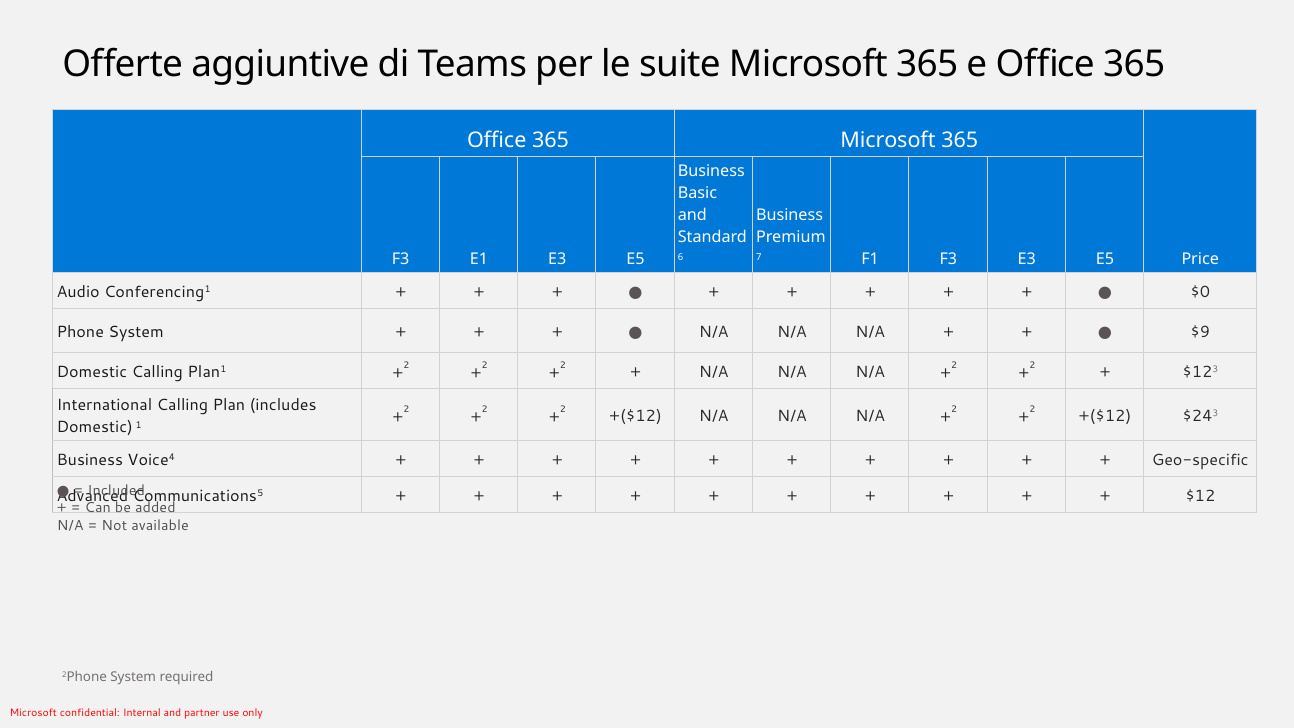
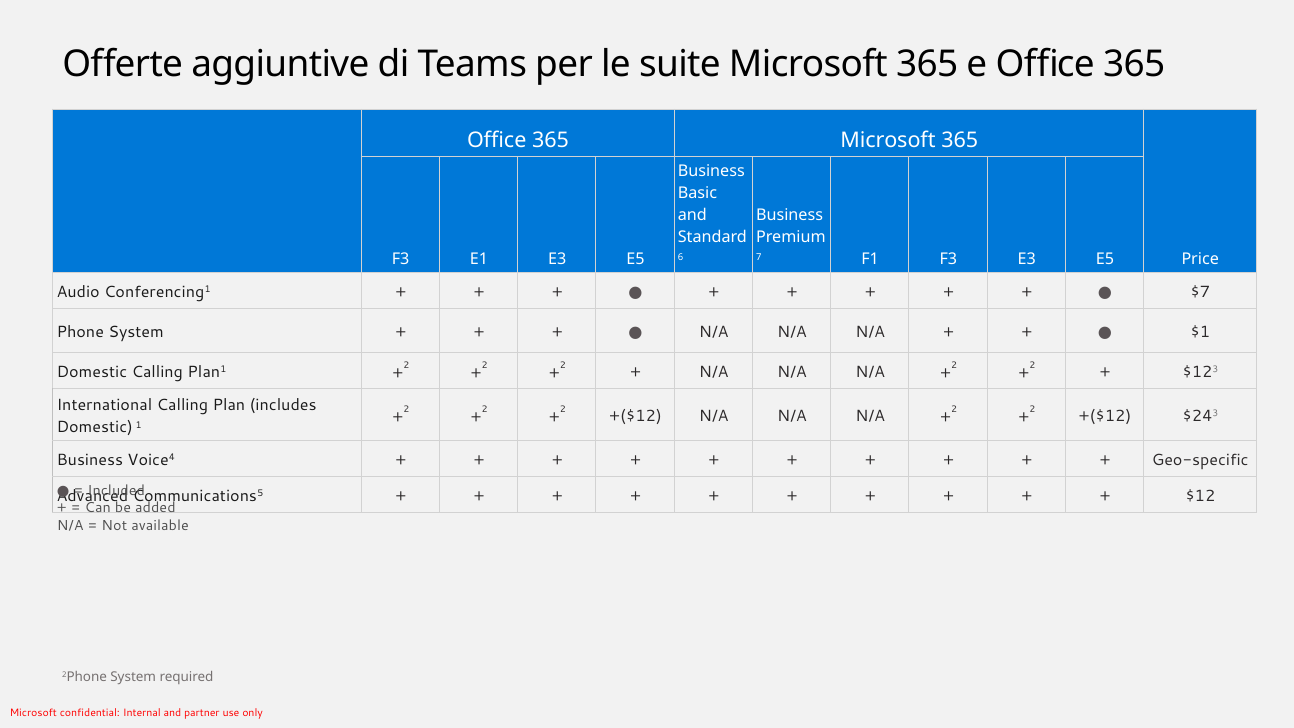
$0: $0 -> $7
$9: $9 -> $1
